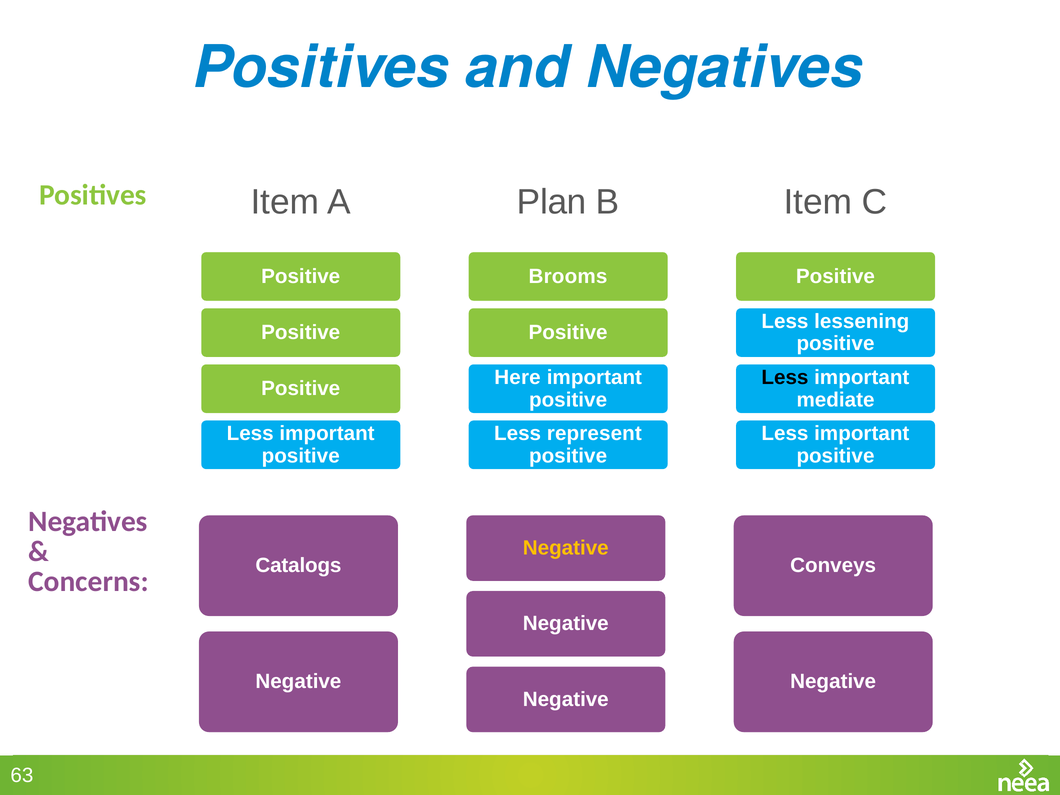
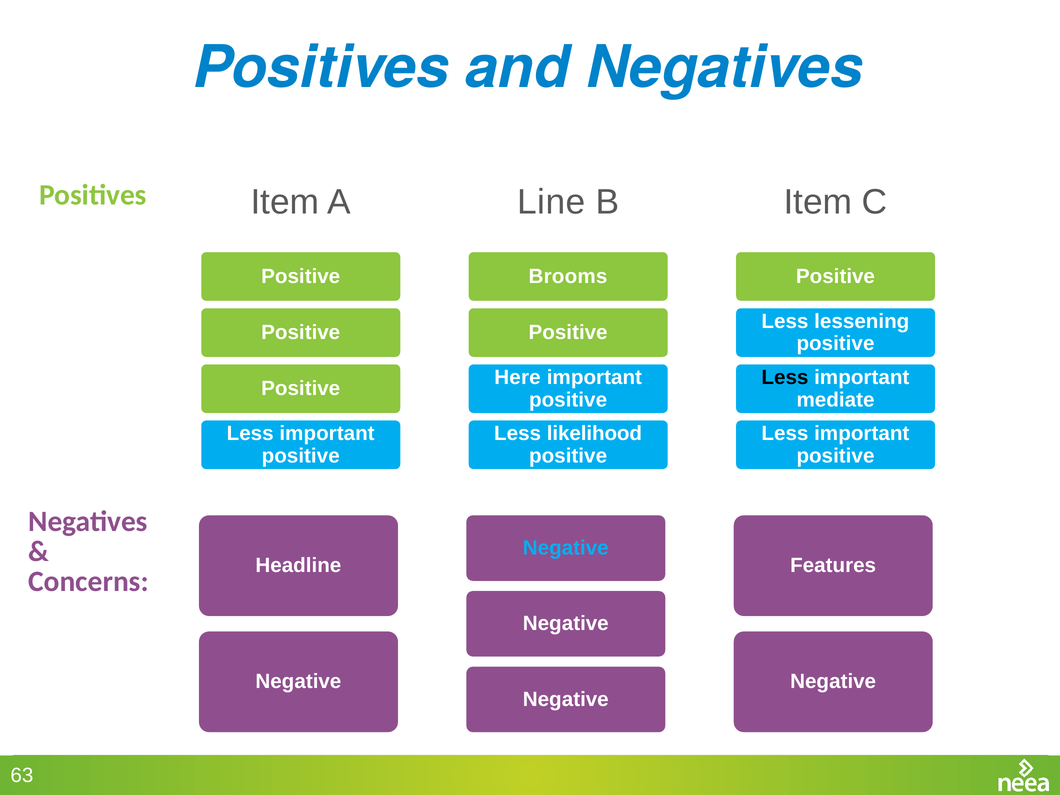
Plan: Plan -> Line
represent: represent -> likelihood
Negative at (566, 548) colour: yellow -> light blue
Catalogs: Catalogs -> Headline
Conveys: Conveys -> Features
